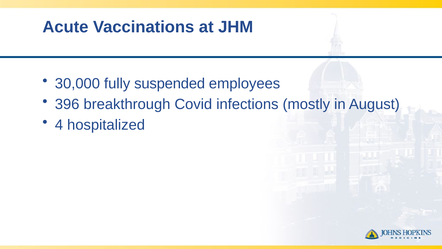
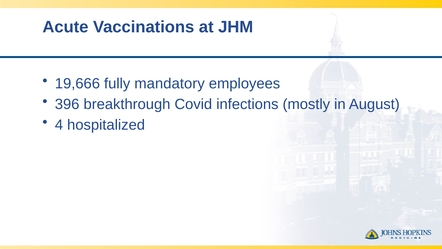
30,000: 30,000 -> 19,666
suspended: suspended -> mandatory
